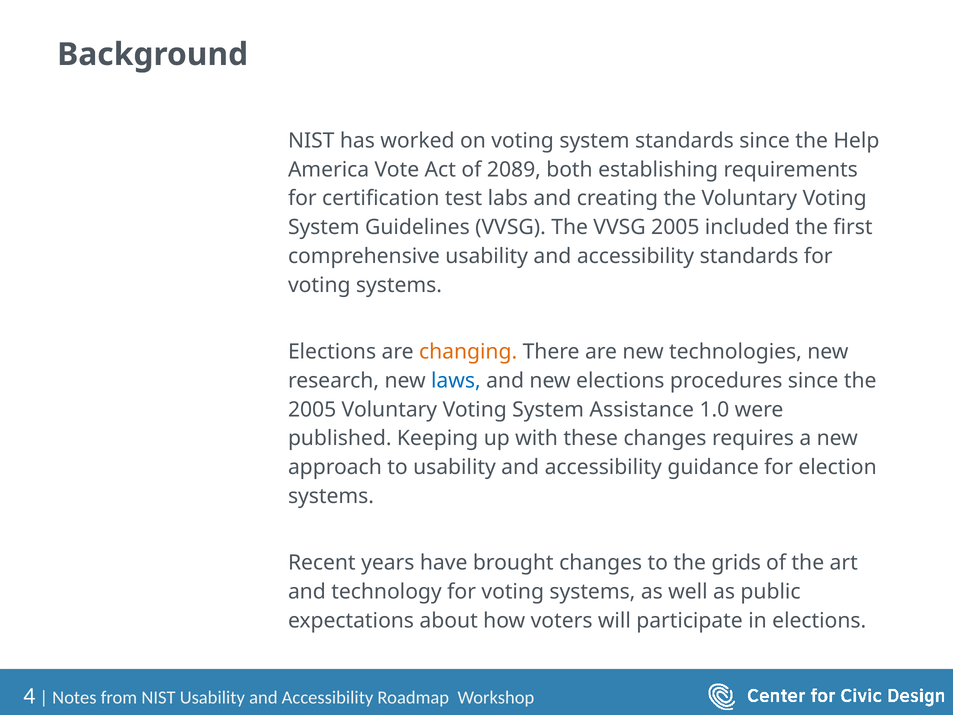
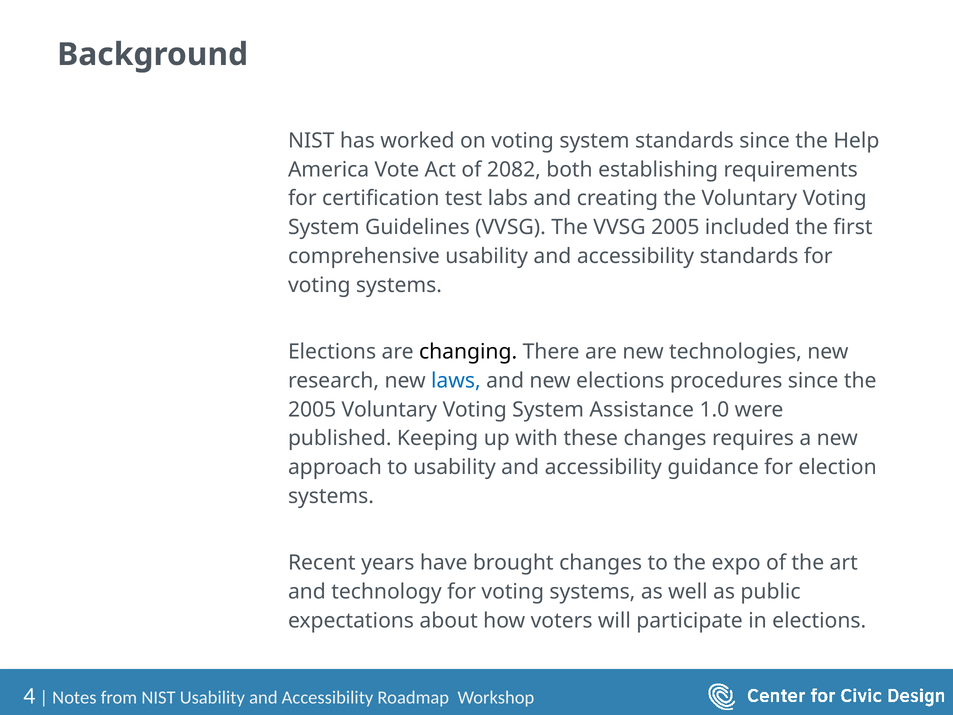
2089: 2089 -> 2082
changing colour: orange -> black
grids: grids -> expo
